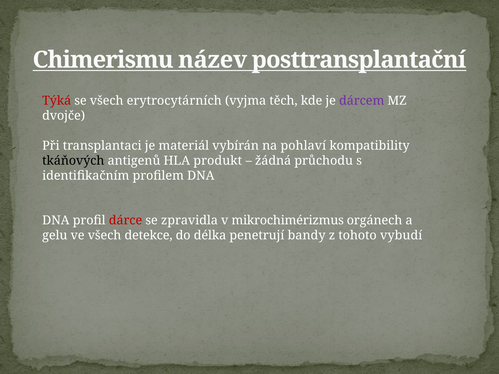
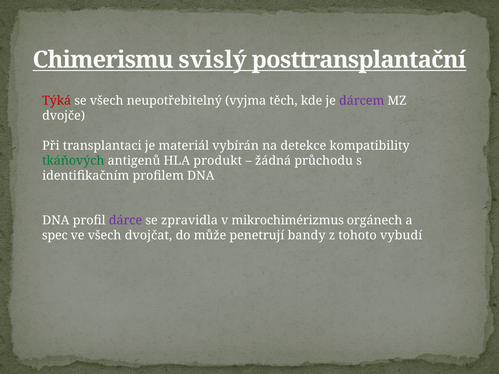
název: název -> svislý
erytrocytárních: erytrocytárních -> neupotřebitelný
pohlaví: pohlaví -> detekce
tkáňových colour: black -> green
dárce colour: red -> purple
gelu: gelu -> spec
detekce: detekce -> dvojčat
délka: délka -> může
